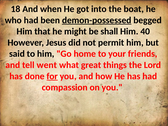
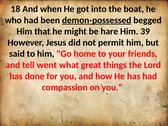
shall: shall -> hare
40: 40 -> 39
for underline: present -> none
